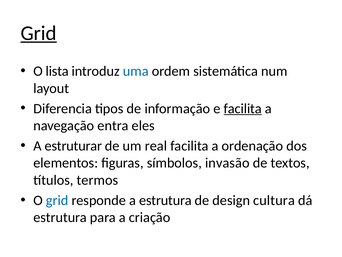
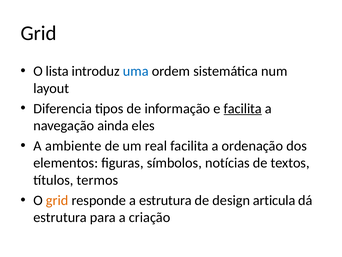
Grid at (39, 33) underline: present -> none
entra: entra -> ainda
estruturar: estruturar -> ambiente
invasão: invasão -> notícias
grid at (57, 200) colour: blue -> orange
cultura: cultura -> articula
